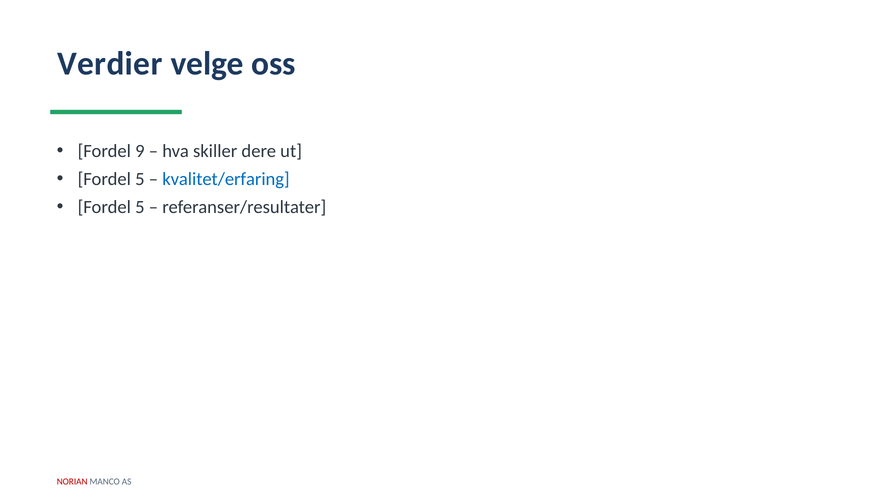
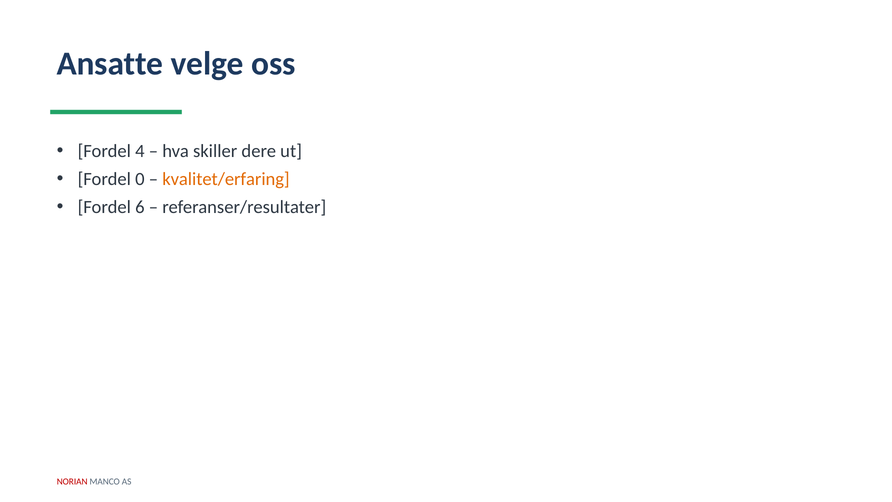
Verdier: Verdier -> Ansatte
9: 9 -> 4
5 at (140, 179): 5 -> 0
kvalitet/erfaring colour: blue -> orange
5 at (140, 207): 5 -> 6
